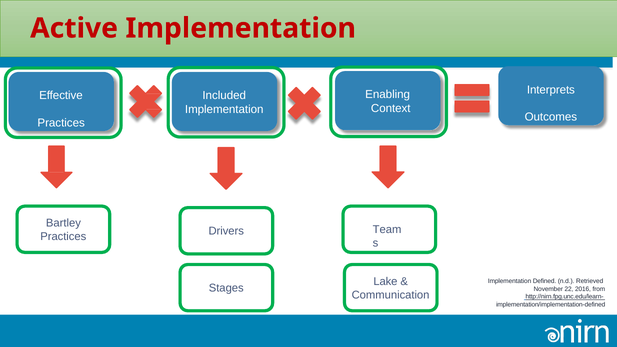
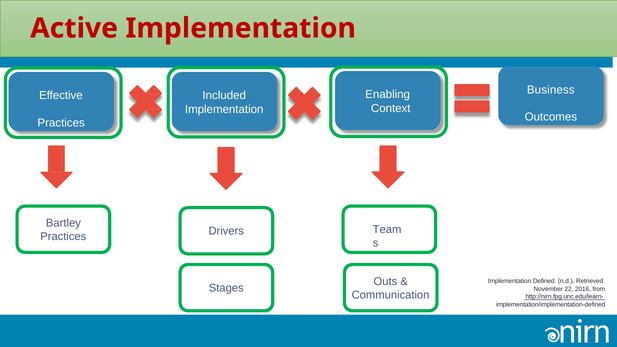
Interprets: Interprets -> Business
Lake: Lake -> Outs
